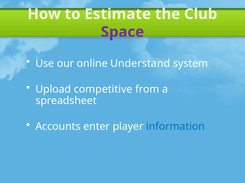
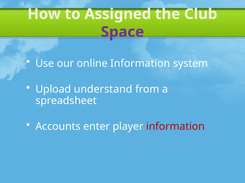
Estimate: Estimate -> Assigned
online Understand: Understand -> Information
competitive: competitive -> understand
information at (176, 127) colour: blue -> red
